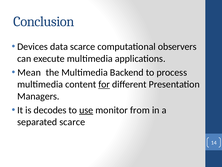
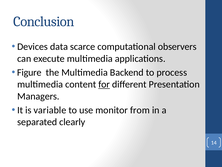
Mean: Mean -> Figure
decodes: decodes -> variable
use underline: present -> none
separated scarce: scarce -> clearly
